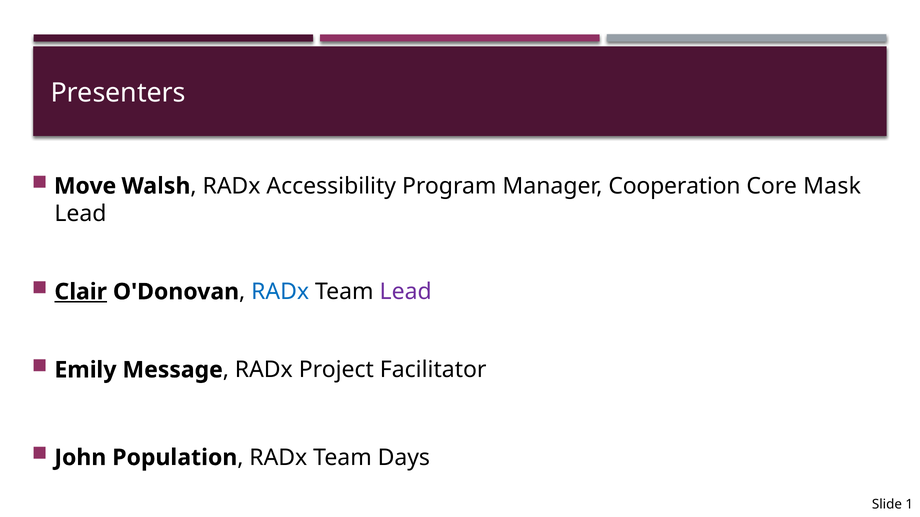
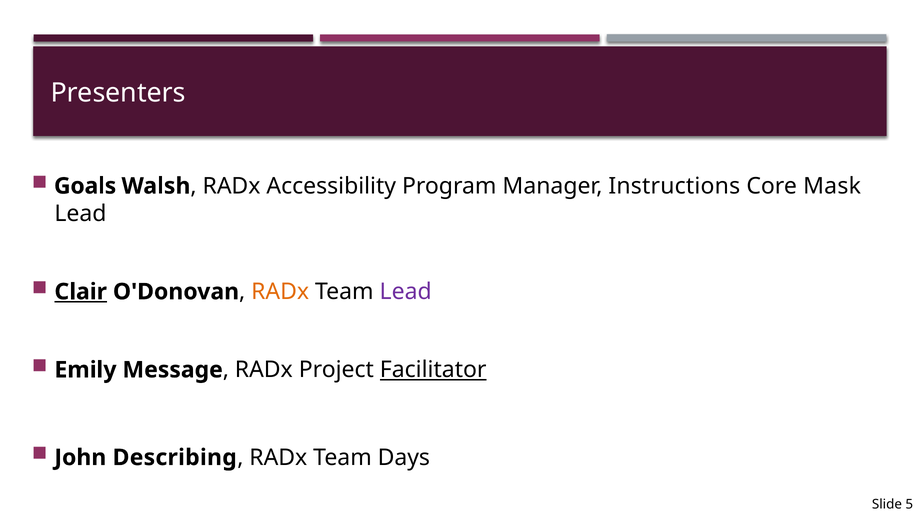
Move: Move -> Goals
Cooperation: Cooperation -> Instructions
RADx at (280, 292) colour: blue -> orange
Facilitator underline: none -> present
Population: Population -> Describing
1: 1 -> 5
